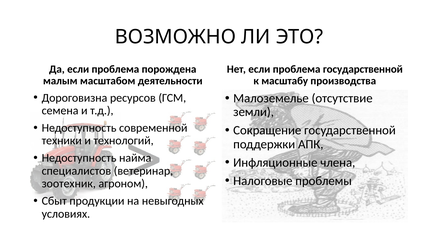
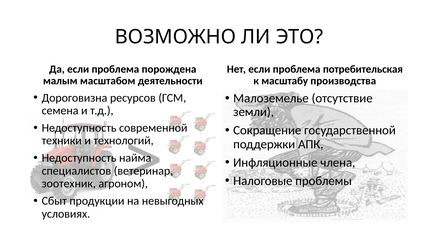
проблема государственной: государственной -> потребительская
